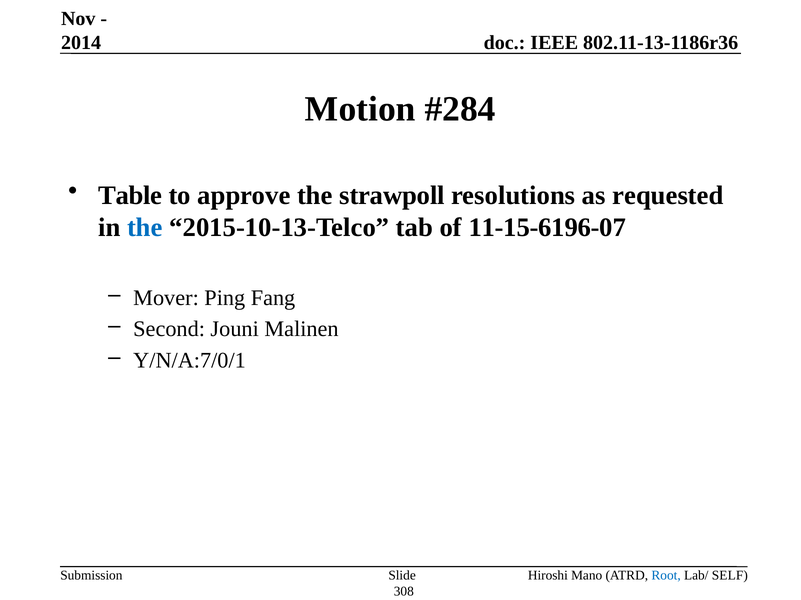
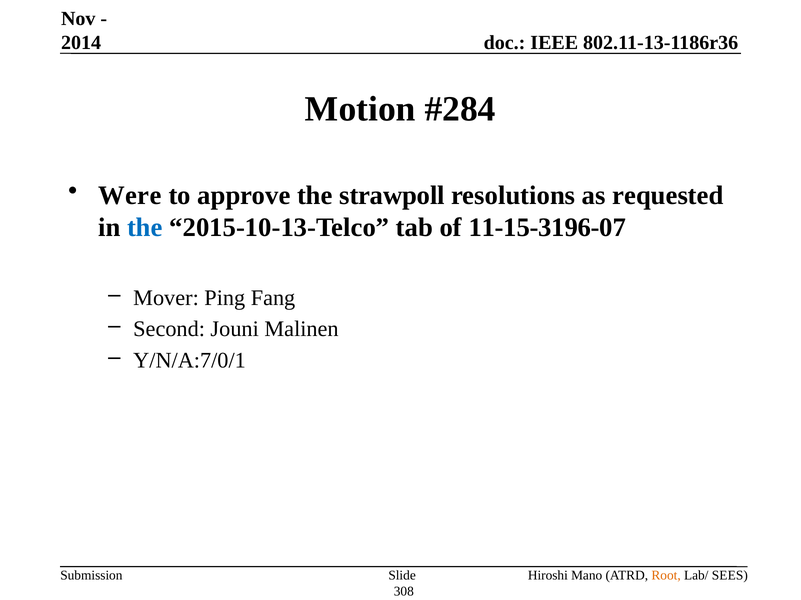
Table: Table -> Were
11-15-6196-07: 11-15-6196-07 -> 11-15-3196-07
Root colour: blue -> orange
SELF: SELF -> SEES
